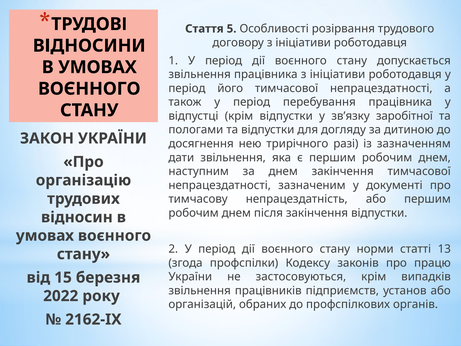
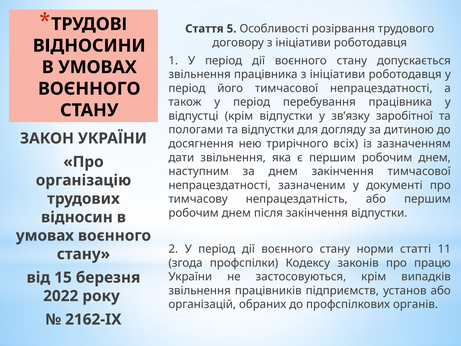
разі: разі -> всіх
13: 13 -> 11
